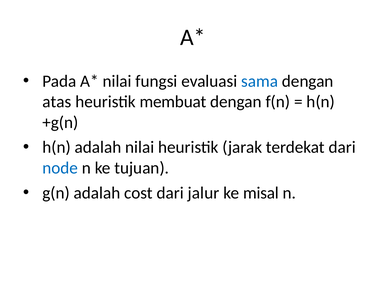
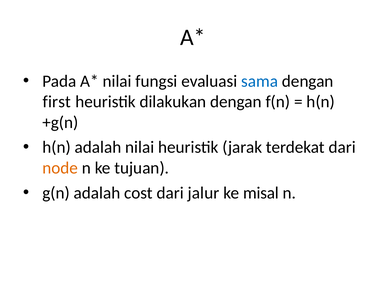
atas: atas -> first
membuat: membuat -> dilakukan
node colour: blue -> orange
